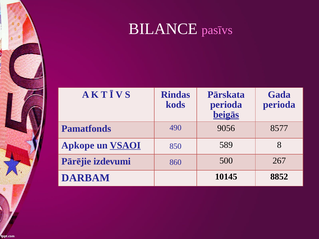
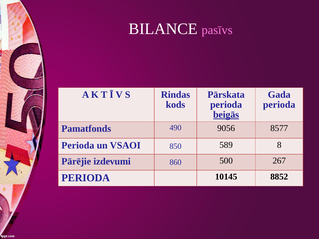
Apkope at (78, 146): Apkope -> Perioda
VSAOI underline: present -> none
DARBAM at (86, 178): DARBAM -> PERIODA
